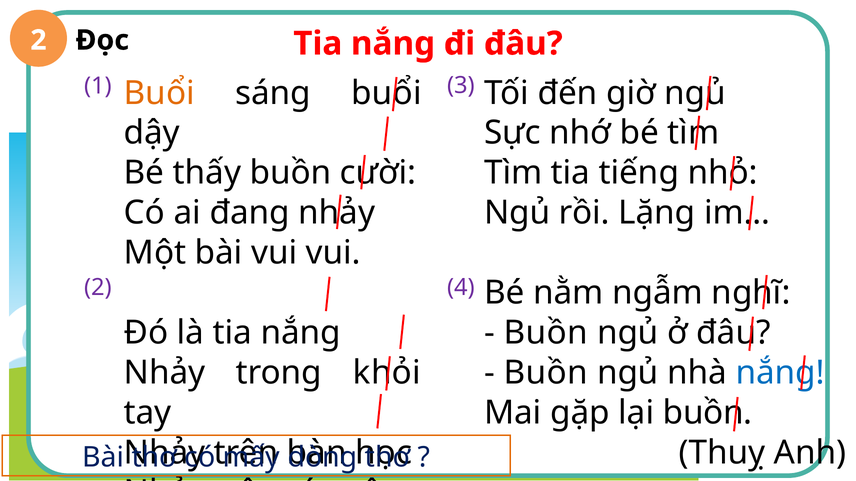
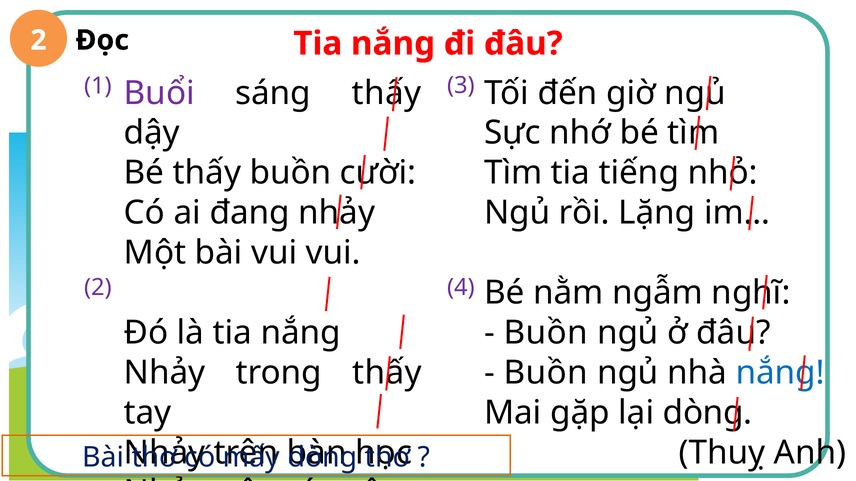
Buổi at (159, 93) colour: orange -> purple
sáng buổi: buổi -> thấy
trong khỏi: khỏi -> thấy
lại buồn: buồn -> dòng
